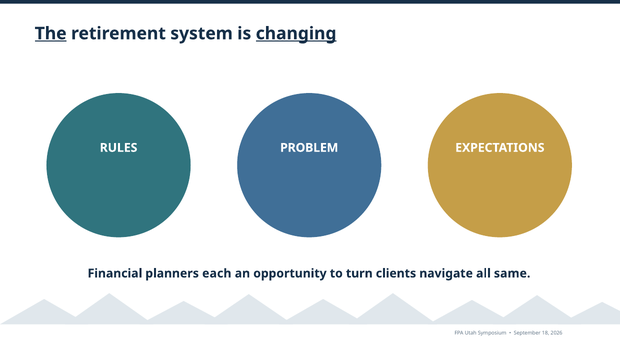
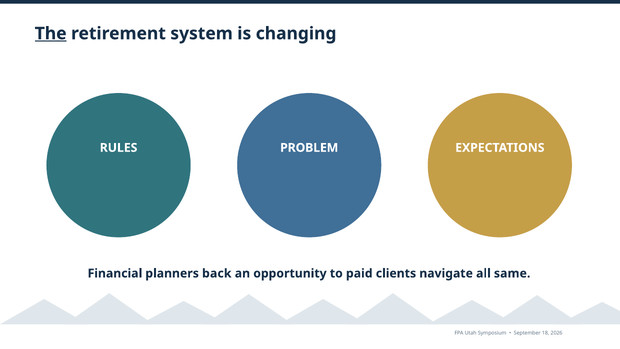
changing underline: present -> none
each: each -> back
turn: turn -> paid
